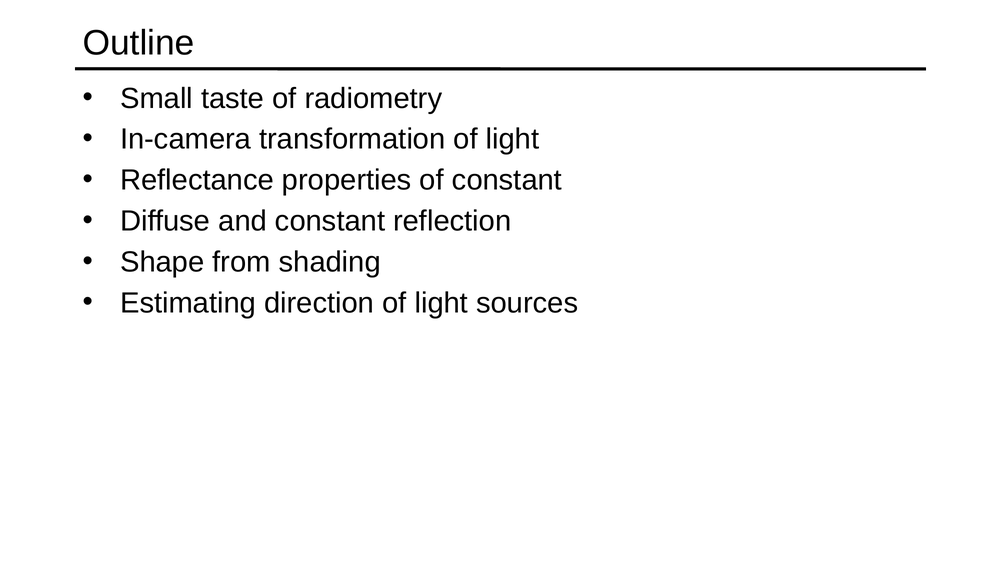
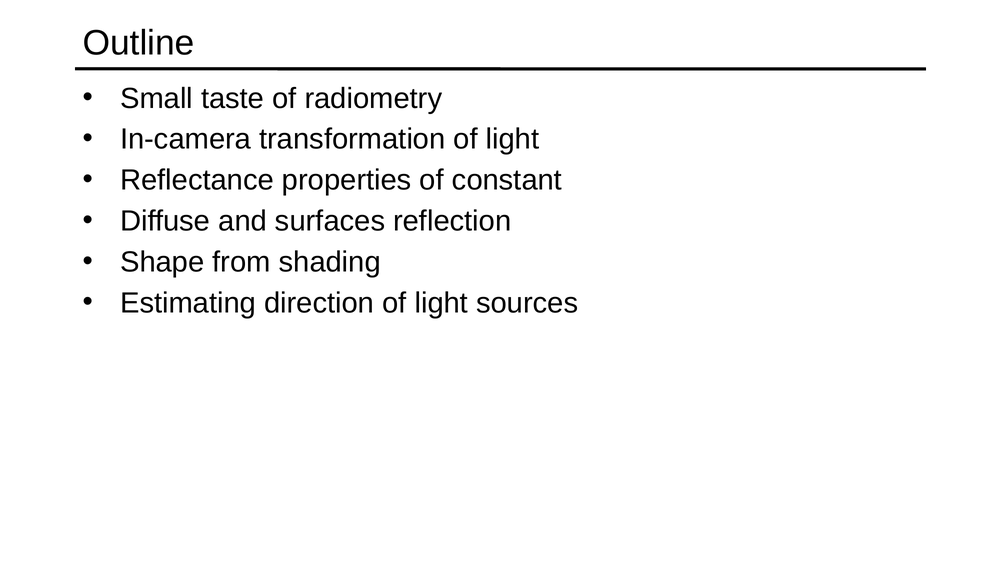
and constant: constant -> surfaces
